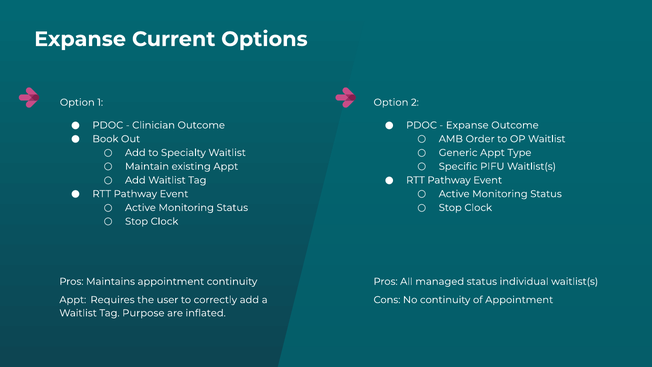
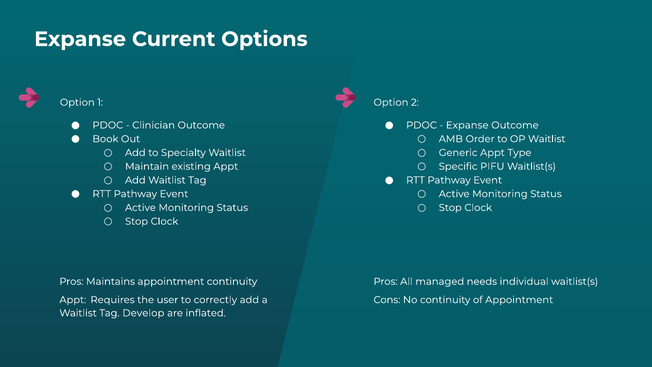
managed status: status -> needs
Purpose: Purpose -> Develop
